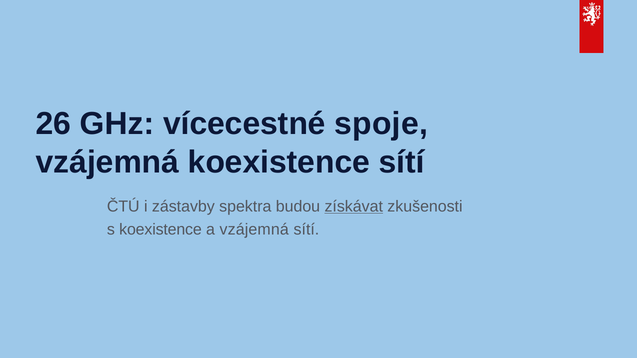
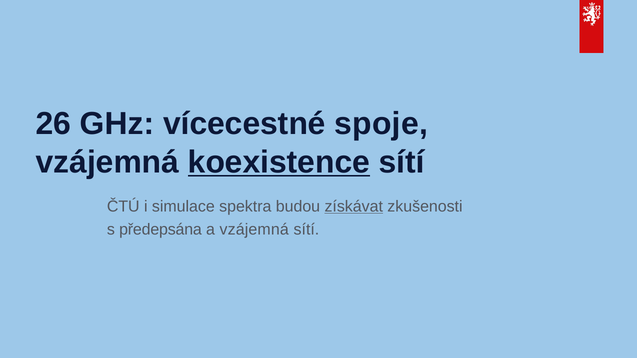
koexistence at (279, 162) underline: none -> present
zástavby: zástavby -> simulace
s koexistence: koexistence -> předepsána
